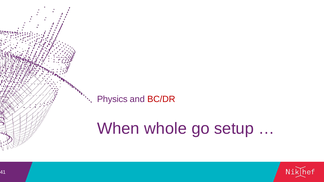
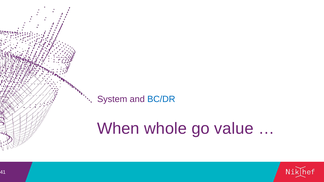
Physics: Physics -> System
BC/DR colour: red -> blue
setup: setup -> value
